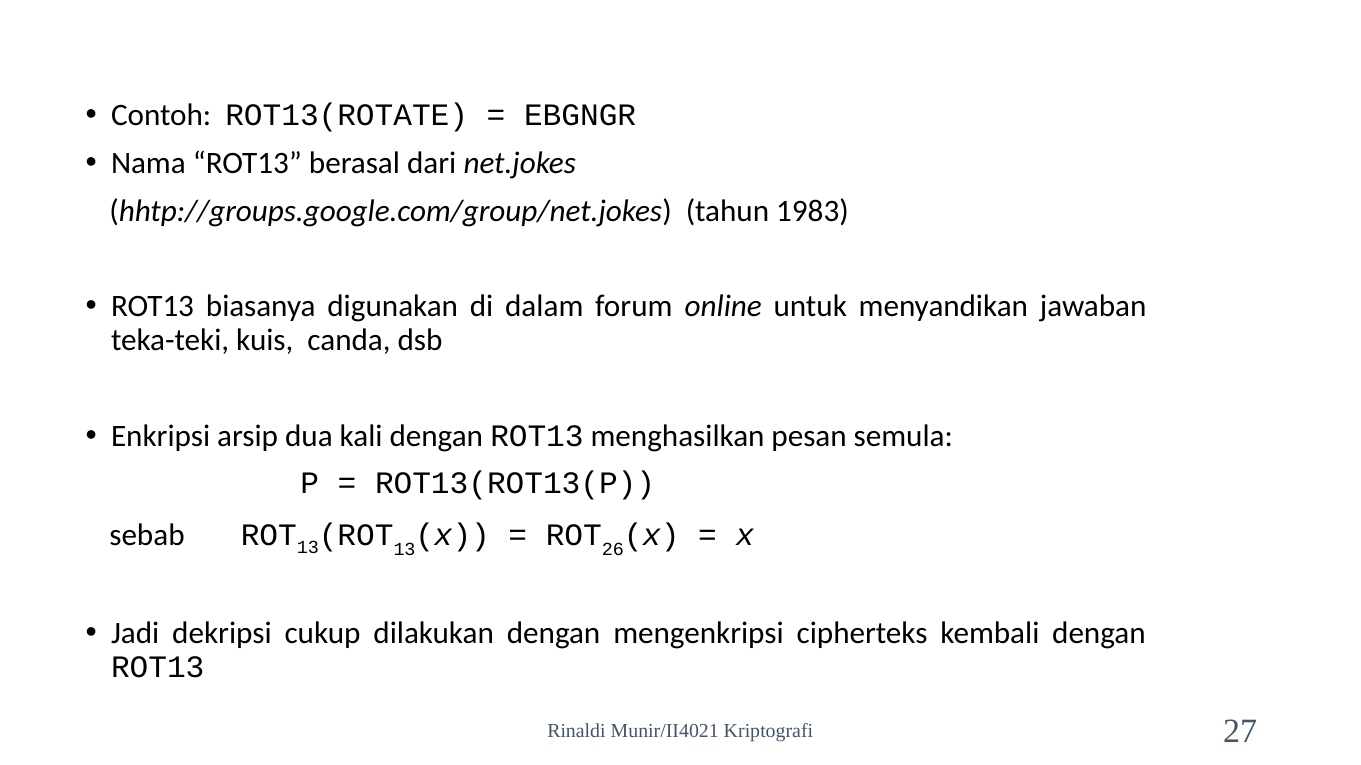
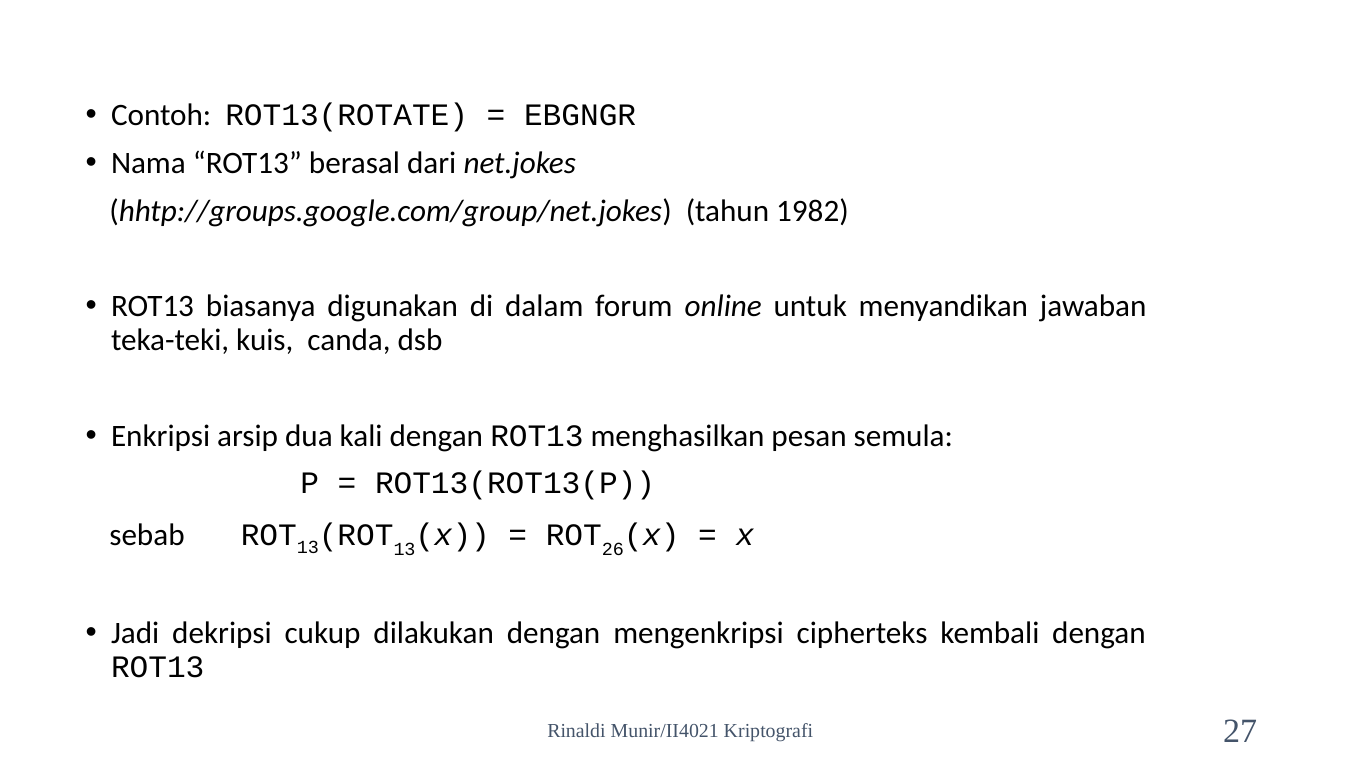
1983: 1983 -> 1982
